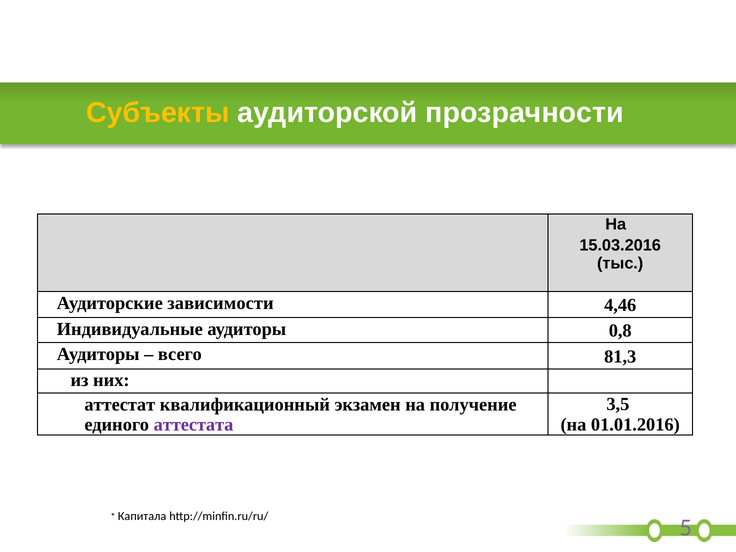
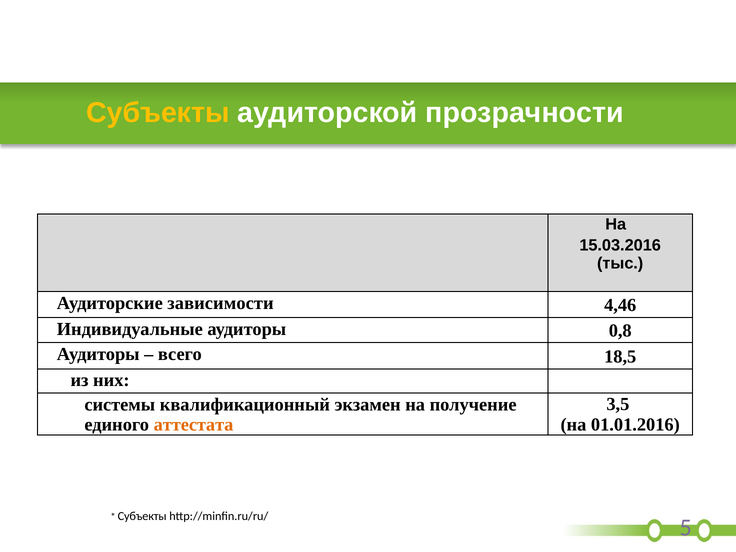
81,3: 81,3 -> 18,5
аттестат: аттестат -> системы
аттестата colour: purple -> orange
Капитала at (142, 516): Капитала -> Субъекты
